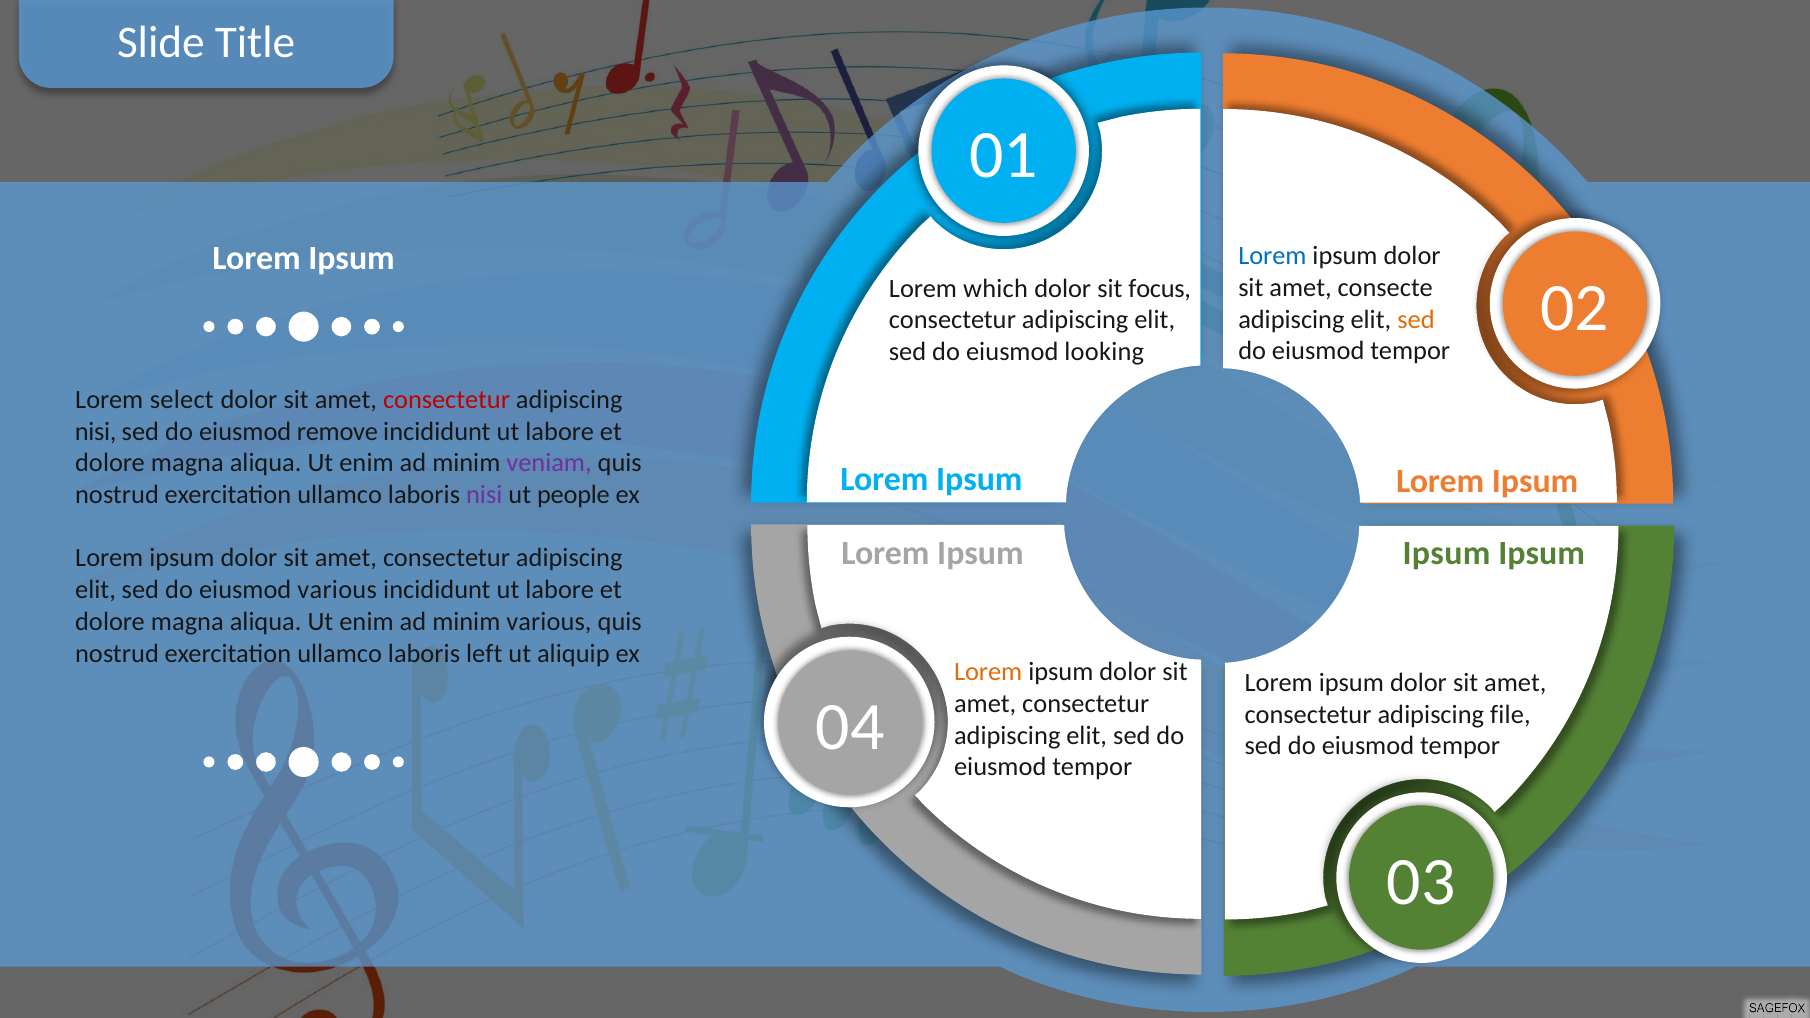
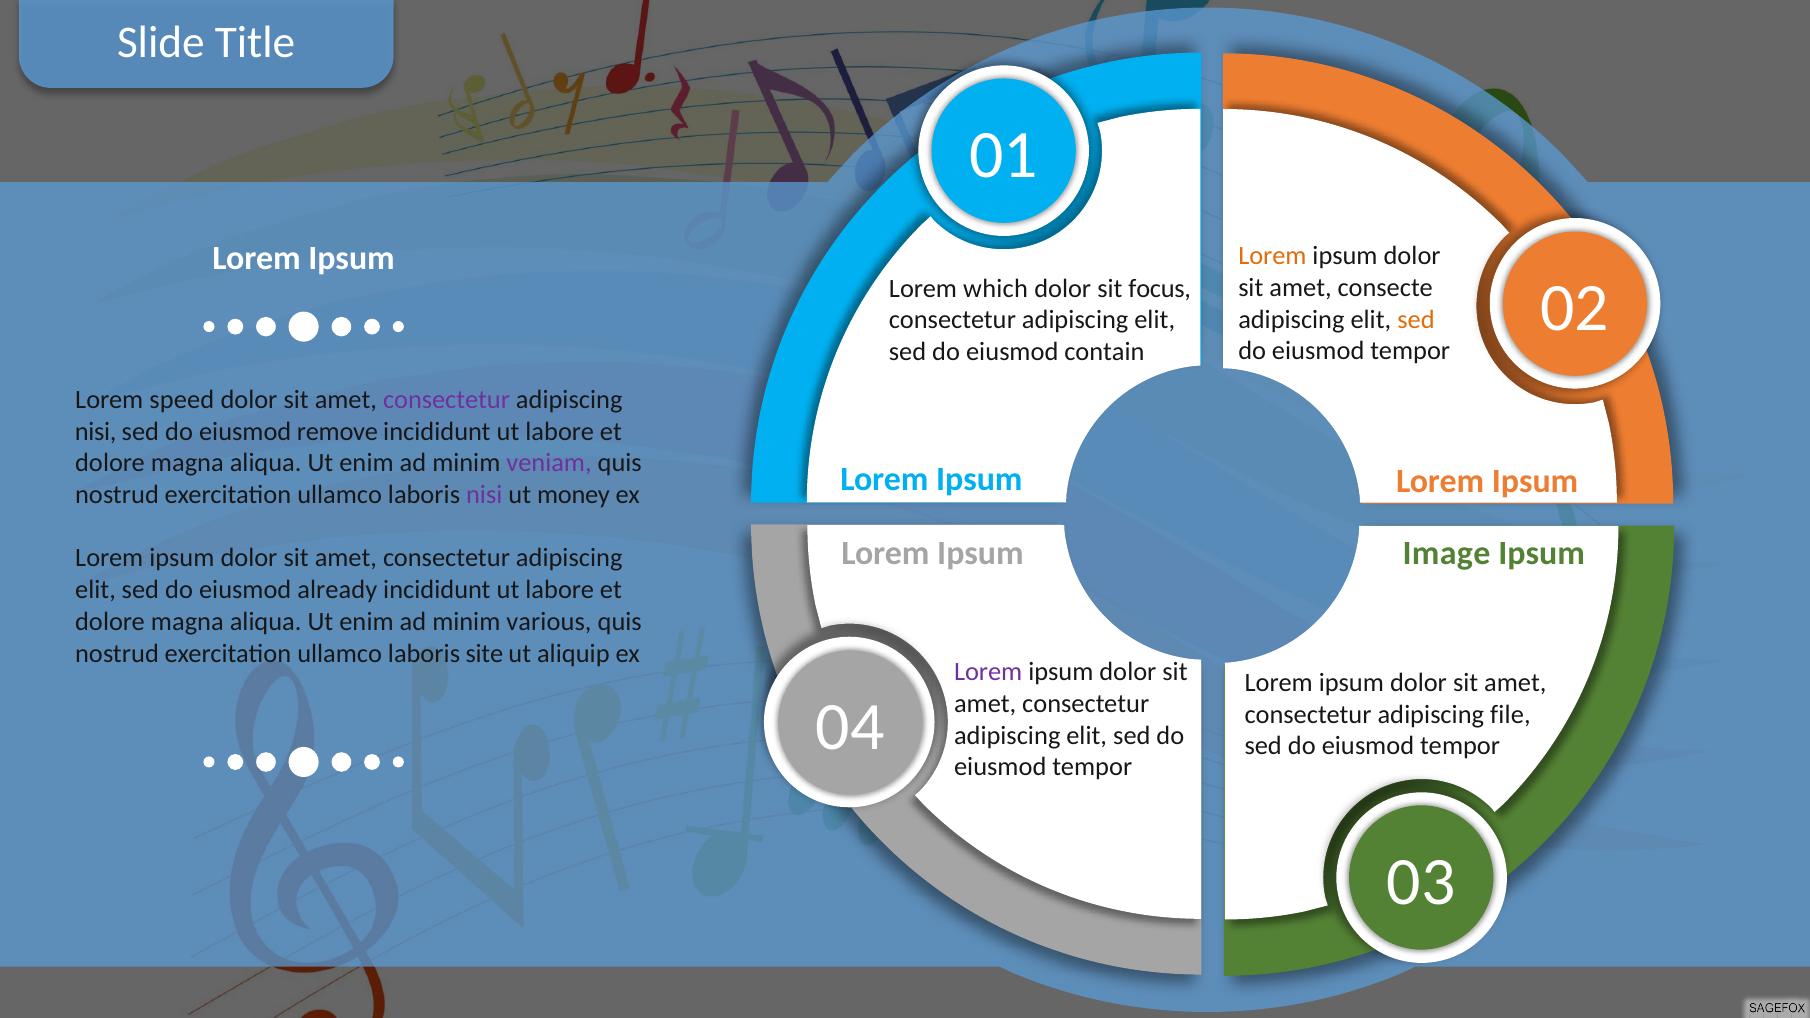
Lorem at (1272, 256) colour: blue -> orange
looking: looking -> contain
select: select -> speed
consectetur at (447, 400) colour: red -> purple
people: people -> money
Ipsum at (1446, 553): Ipsum -> Image
eiusmod various: various -> already
left: left -> site
Lorem at (988, 672) colour: orange -> purple
